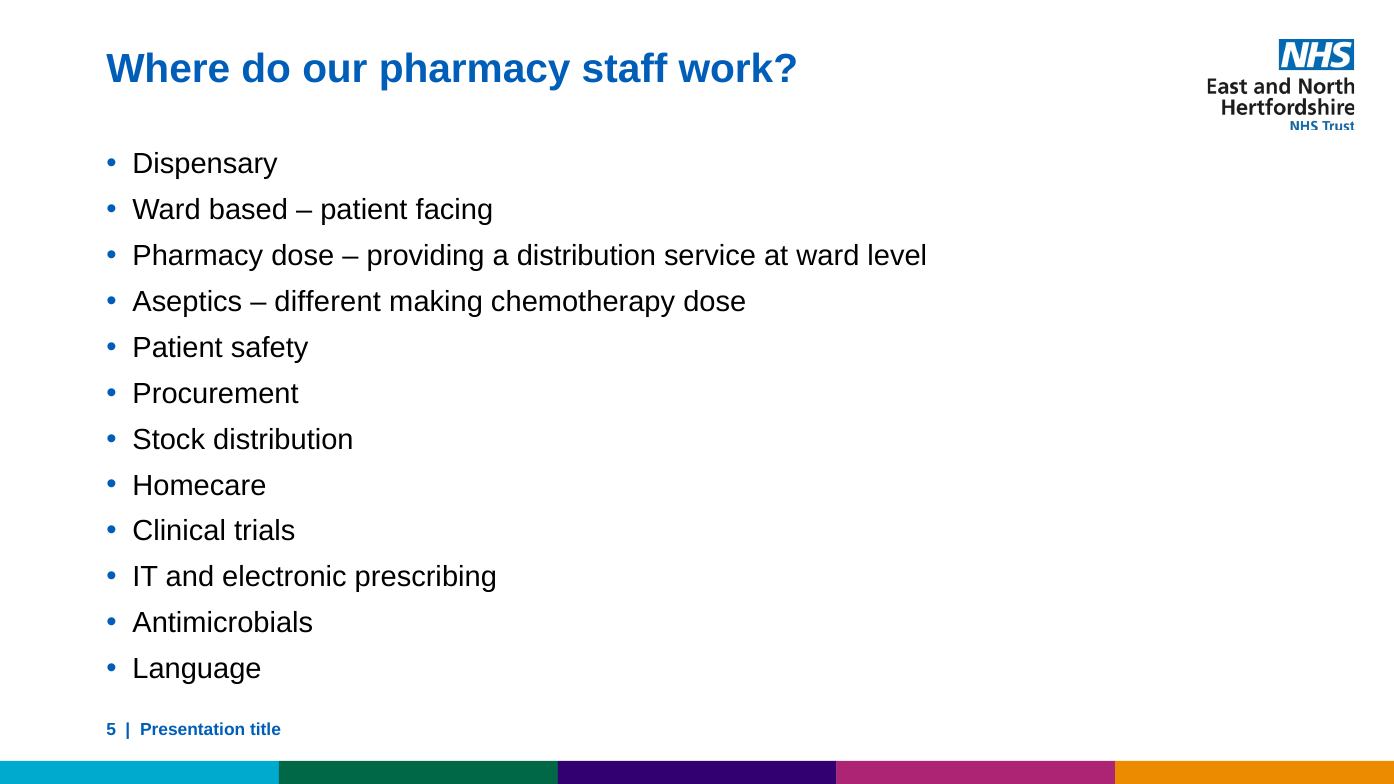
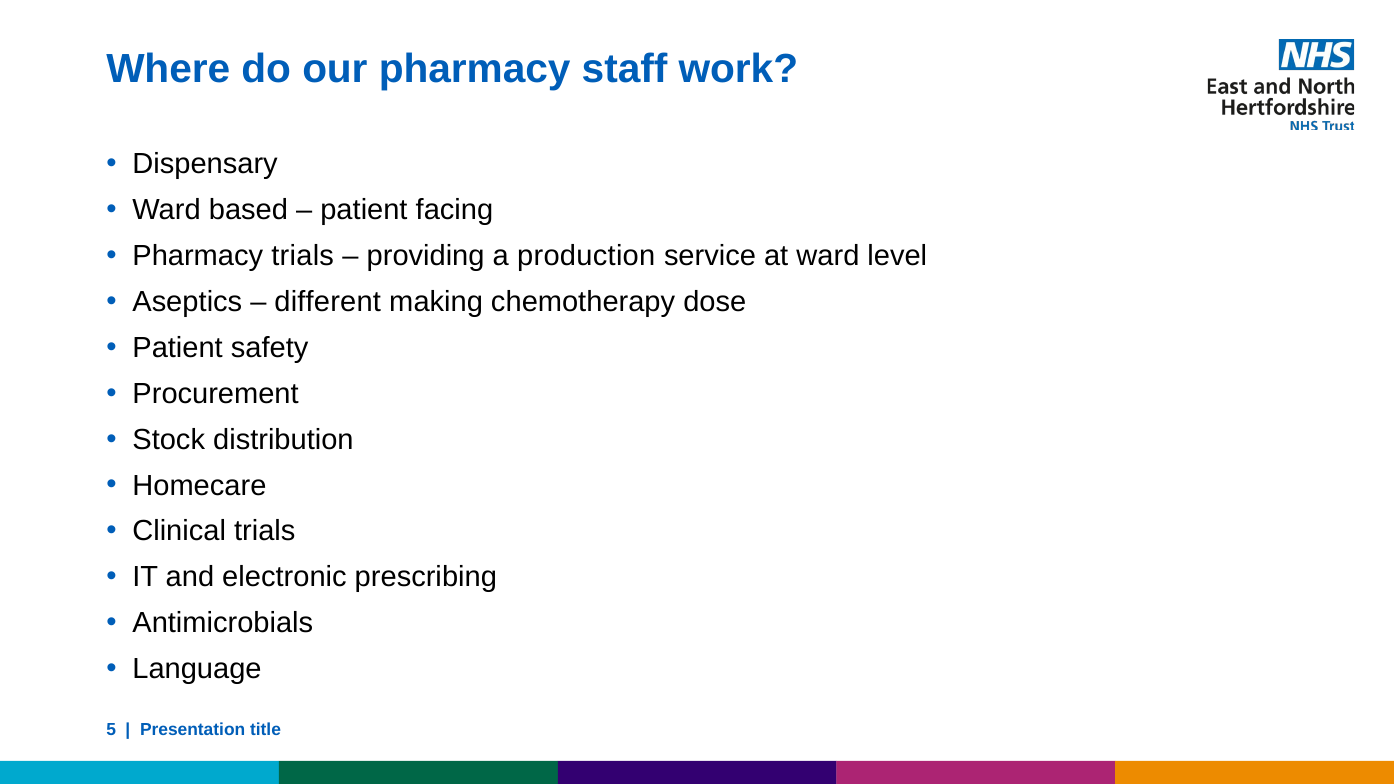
Pharmacy dose: dose -> trials
a distribution: distribution -> production
